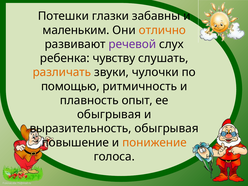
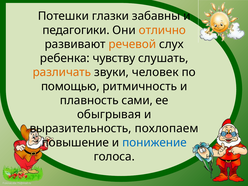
маленьким: маленьким -> педагогики
речевой colour: purple -> orange
чулочки: чулочки -> человек
опыт: опыт -> сами
выразительность обыгрывая: обыгрывая -> похлопаем
понижение colour: orange -> blue
